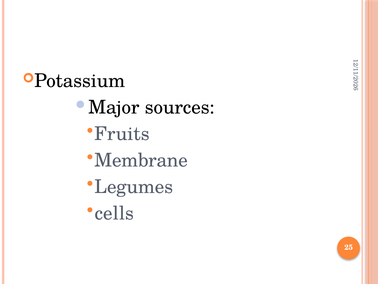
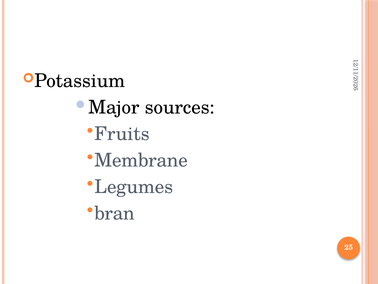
cells: cells -> bran
